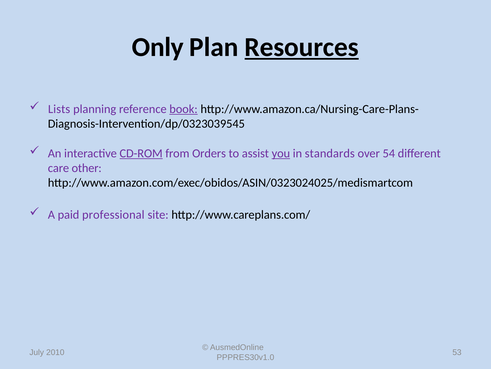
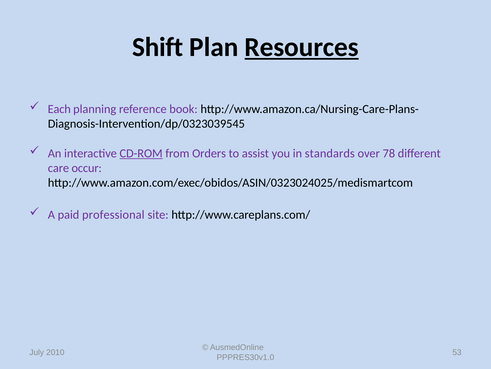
Only: Only -> Shift
Lists: Lists -> Each
book underline: present -> none
you underline: present -> none
54: 54 -> 78
other: other -> occur
